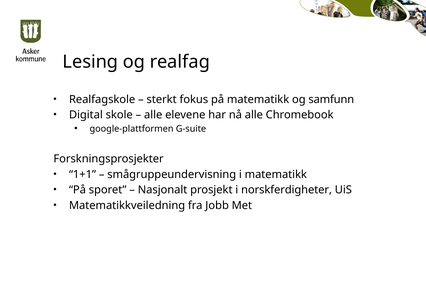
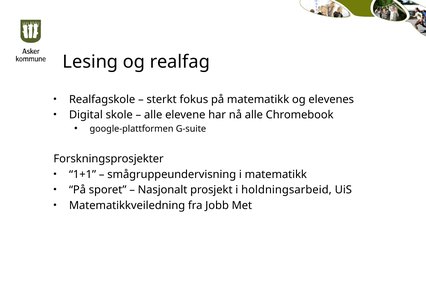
samfunn: samfunn -> elevenes
norskferdigheter: norskferdigheter -> holdningsarbeid
